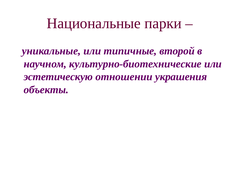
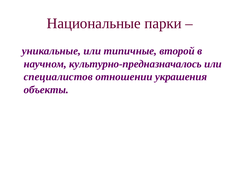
культурно-биотехнические: культурно-биотехнические -> культурно-предназначалось
эстетическую: эстетическую -> специалистов
